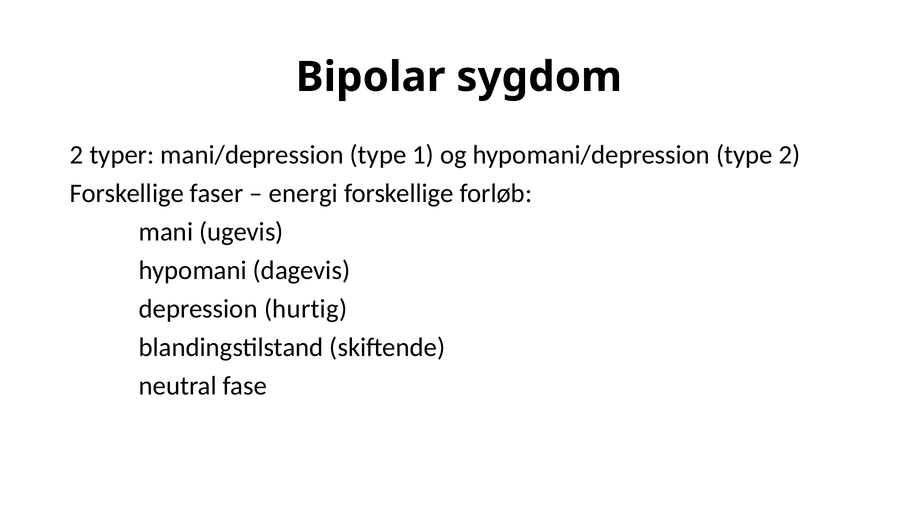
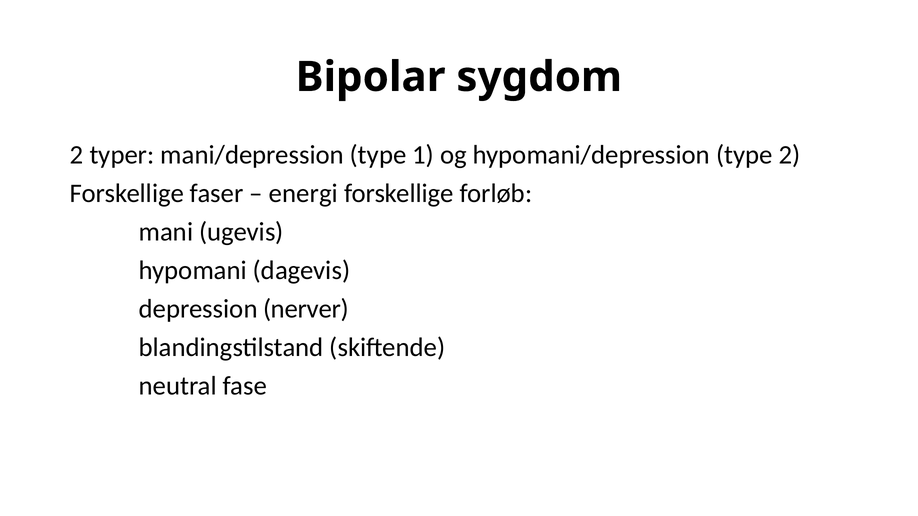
hurtig: hurtig -> nerver
